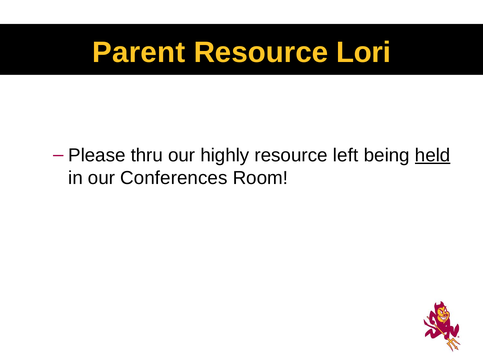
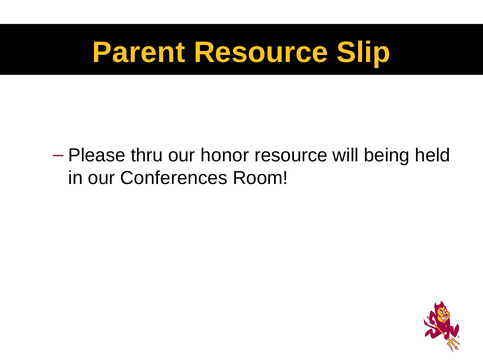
Lori: Lori -> Slip
highly: highly -> honor
left: left -> will
held underline: present -> none
